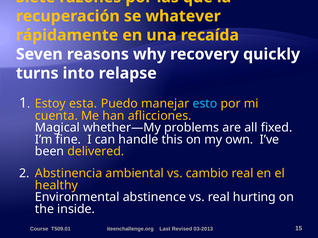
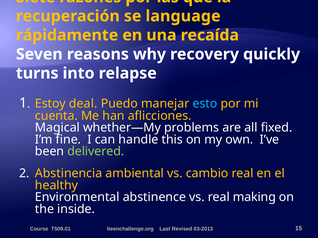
whatever: whatever -> language
esta: esta -> deal
delivered colour: yellow -> light green
hurting: hurting -> making
